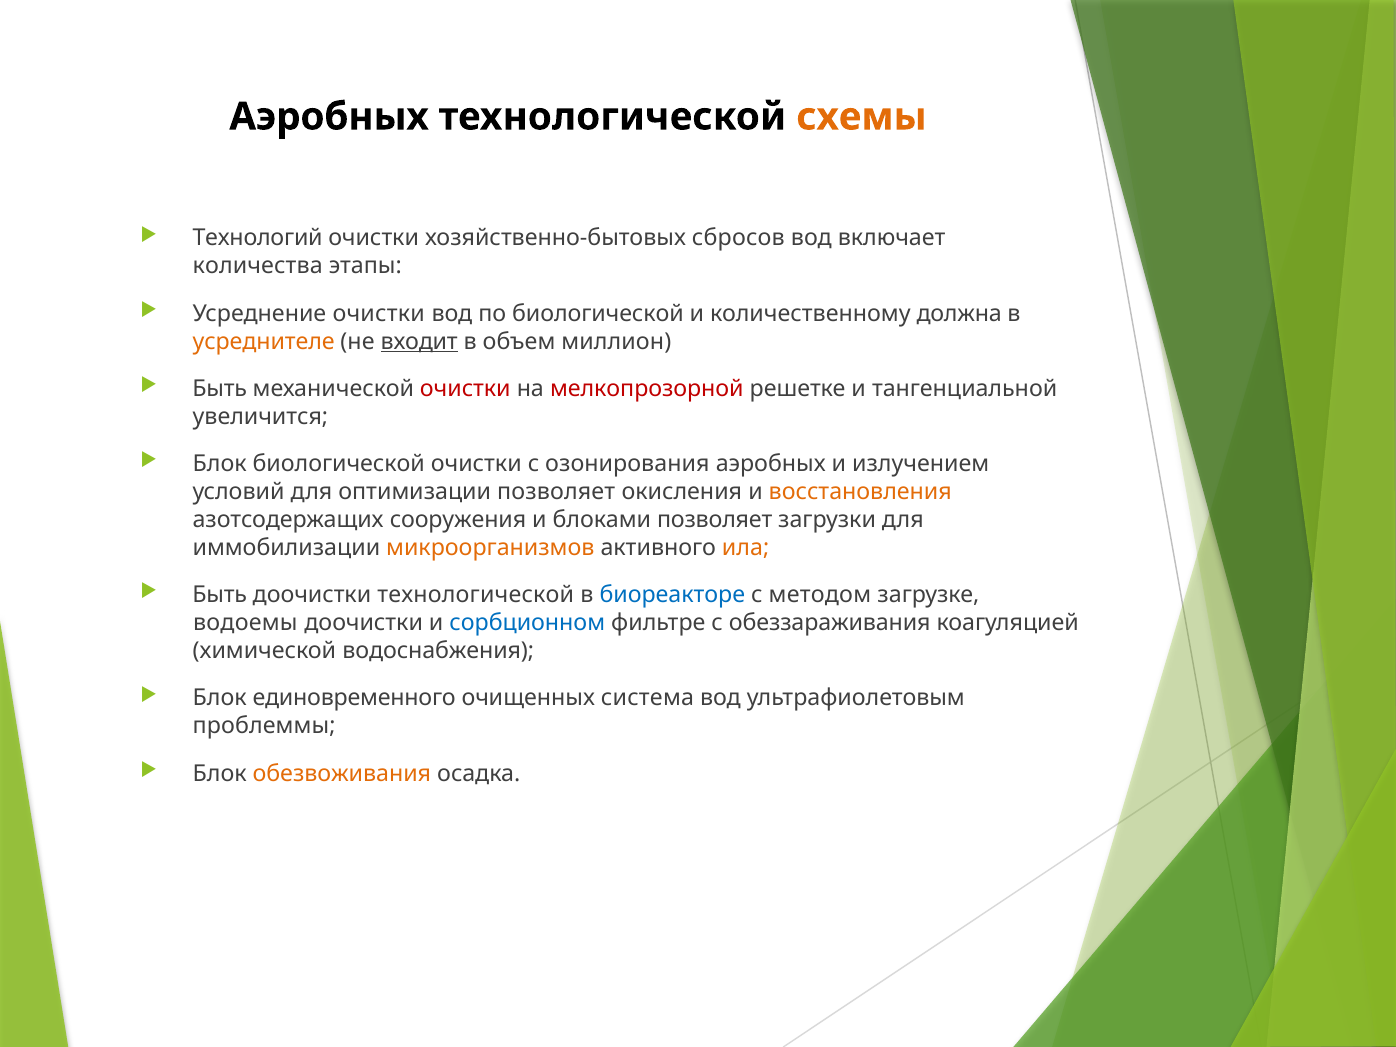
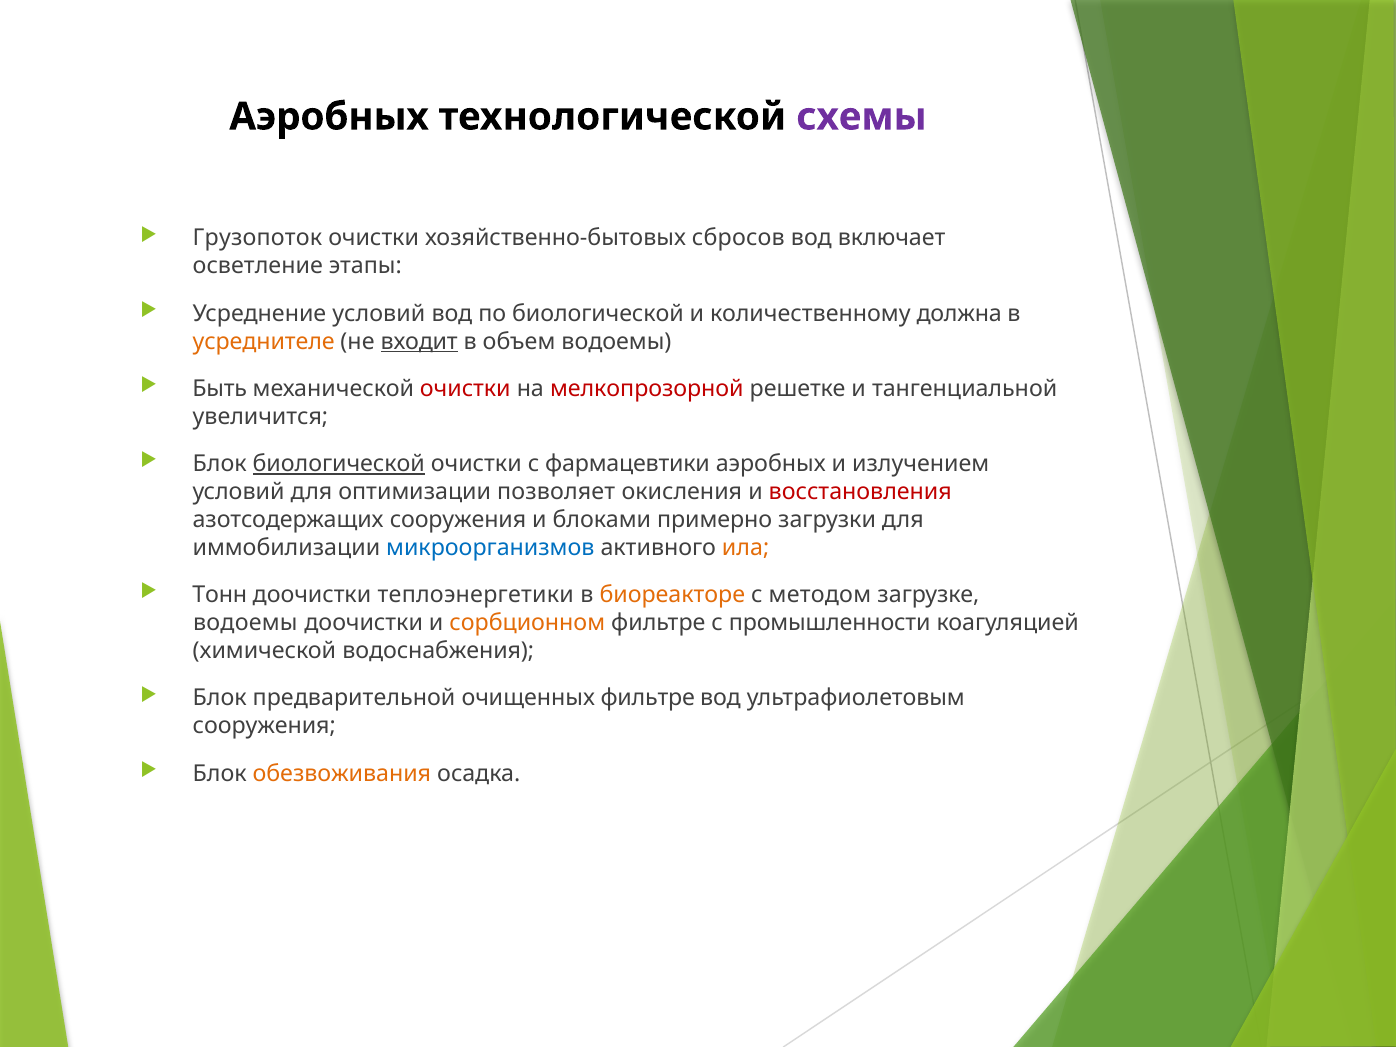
схемы colour: orange -> purple
Технологий: Технологий -> Грузопоток
количества: количества -> осветление
Усреднение очистки: очистки -> условий
объем миллион: миллион -> водоемы
биологической at (339, 464) underline: none -> present
озонирования: озонирования -> фармацевтики
восстановления colour: orange -> red
блоками позволяет: позволяет -> примерно
микроорганизмов colour: orange -> blue
Быть at (220, 595): Быть -> Тонн
доочистки технологической: технологической -> теплоэнергетики
биореакторе colour: blue -> orange
сорбционном colour: blue -> orange
обеззараживания: обеззараживания -> промышленности
единовременного: единовременного -> предварительной
очищенных система: система -> фильтре
проблеммы at (264, 726): проблеммы -> сооружения
